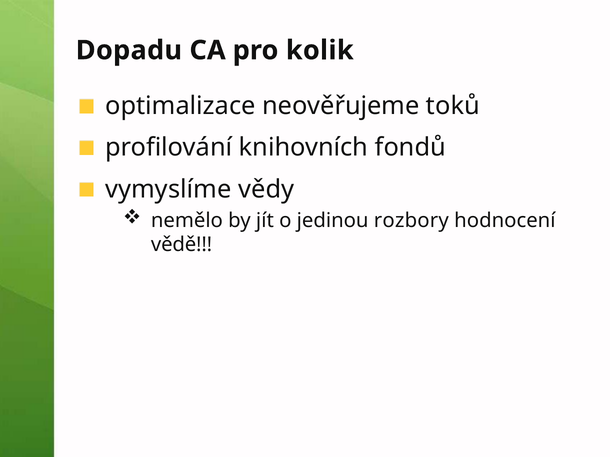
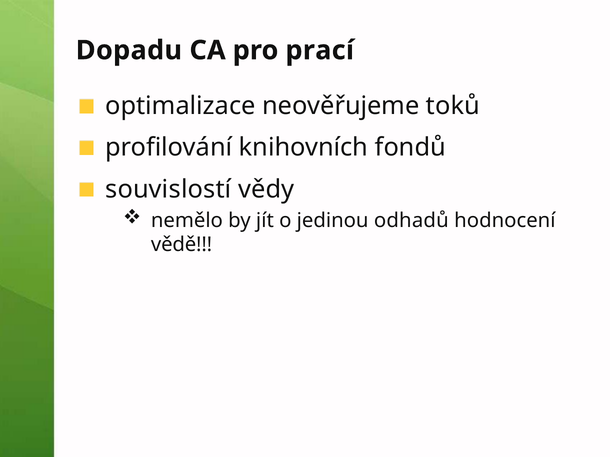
kolik: kolik -> prací
vymyslíme: vymyslíme -> souvislostí
rozbory: rozbory -> odhadů
